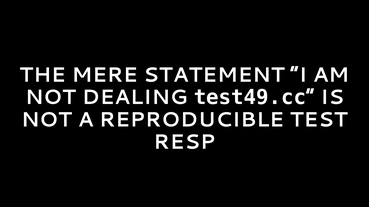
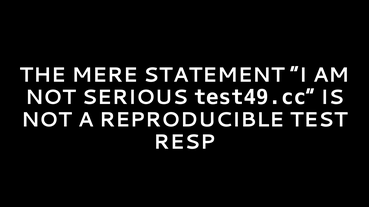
DEALING: DEALING -> SERIOUS
